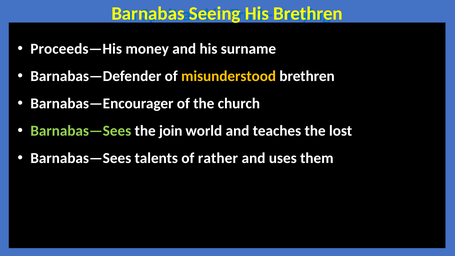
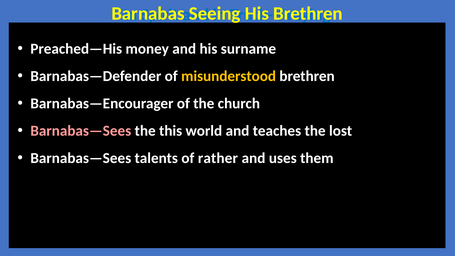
Proceeds—His: Proceeds—His -> Preached—His
Barnabas—Sees at (81, 131) colour: light green -> pink
join: join -> this
